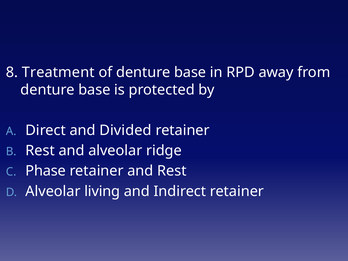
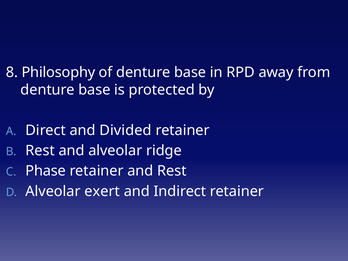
Treatment: Treatment -> Philosophy
living: living -> exert
